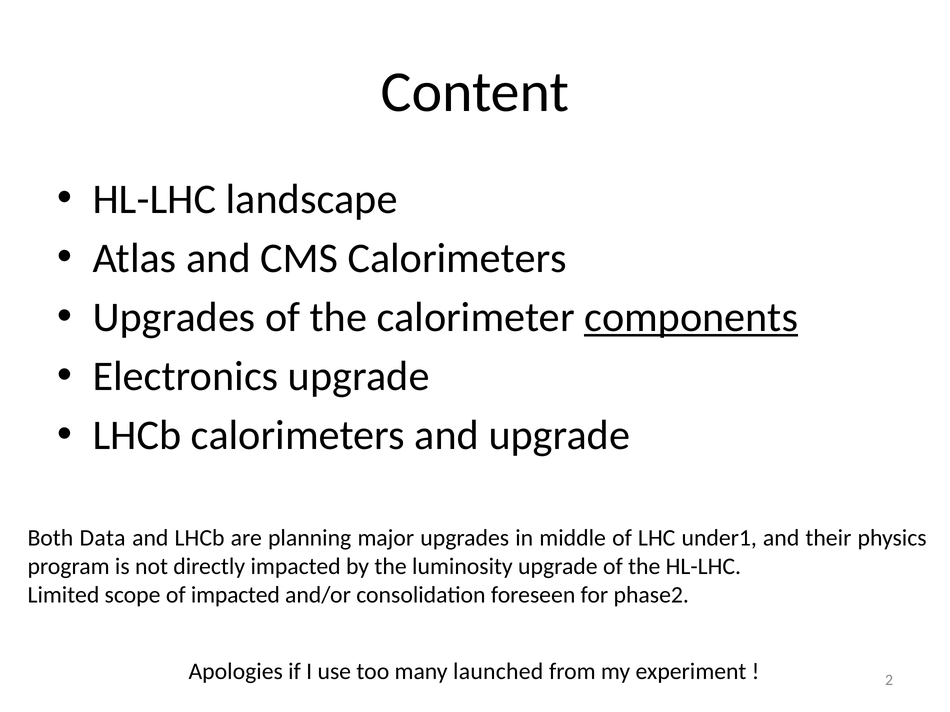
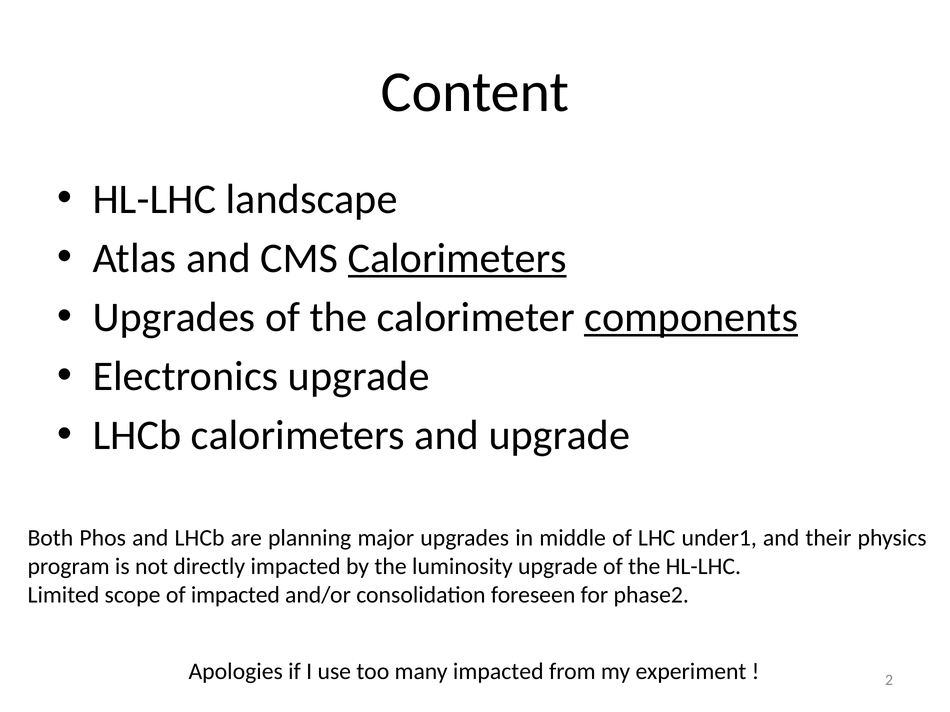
Calorimeters at (457, 258) underline: none -> present
Data: Data -> Phos
many launched: launched -> impacted
